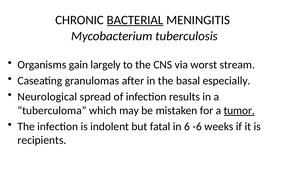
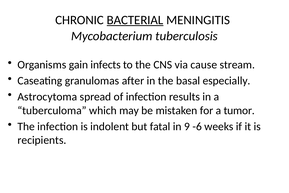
largely: largely -> infects
worst: worst -> cause
Neurological: Neurological -> Astrocytoma
tumor underline: present -> none
6: 6 -> 9
